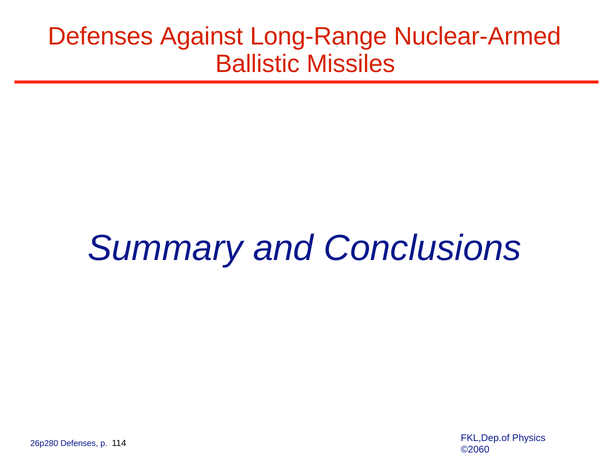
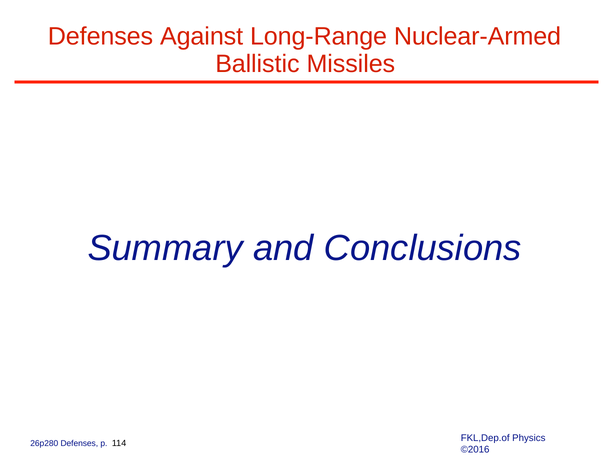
©2060: ©2060 -> ©2016
